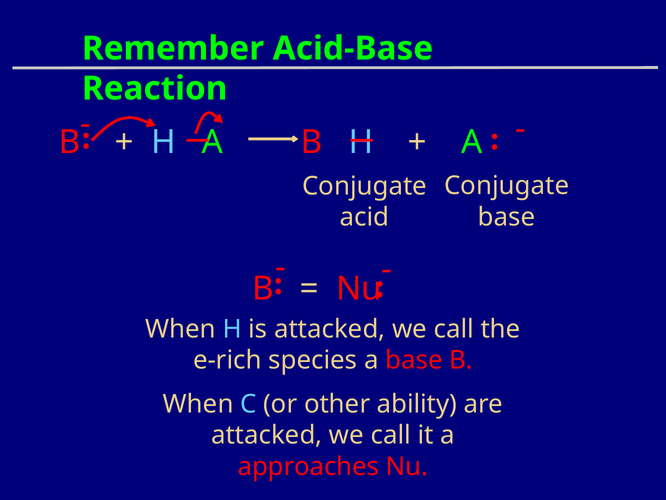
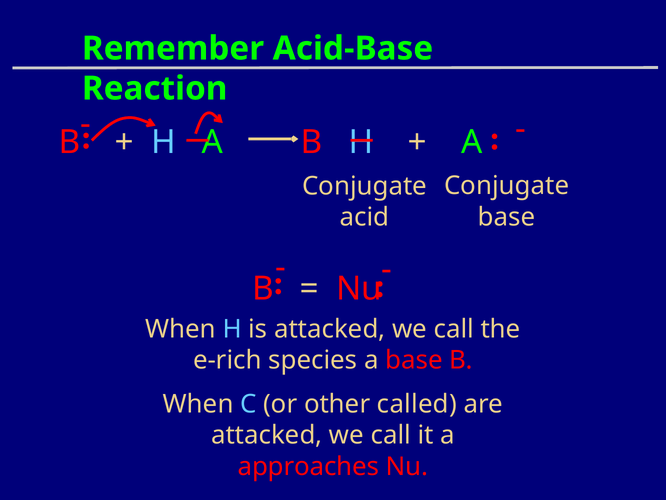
ability: ability -> called
